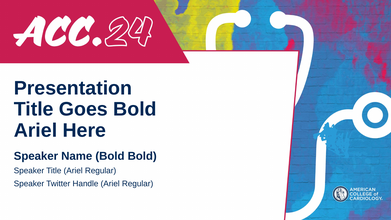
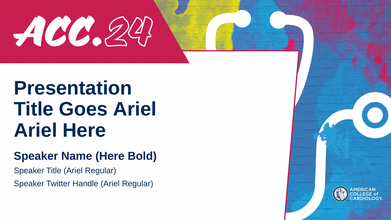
Goes Bold: Bold -> Ariel
Name Bold: Bold -> Here
